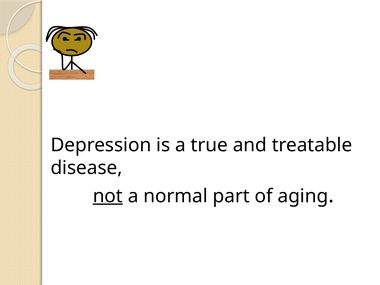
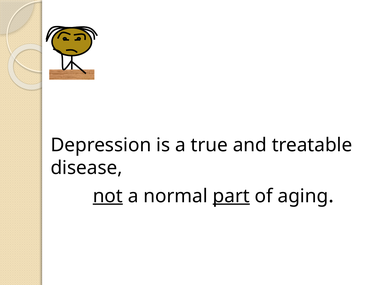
part underline: none -> present
